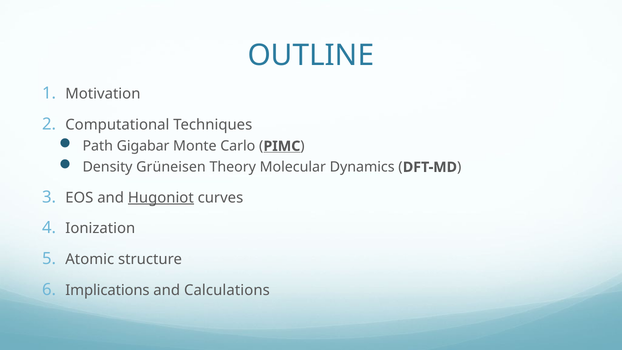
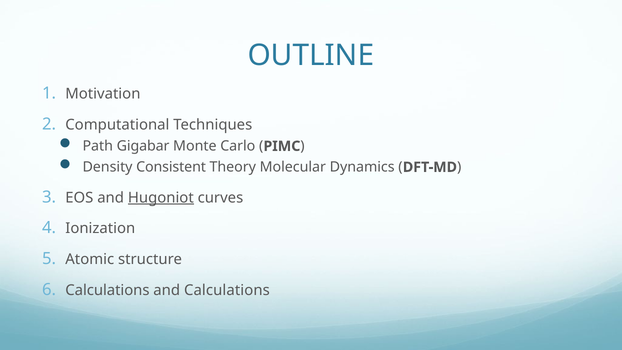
PIMC underline: present -> none
Grüneisen: Grüneisen -> Consistent
Implications at (107, 290): Implications -> Calculations
